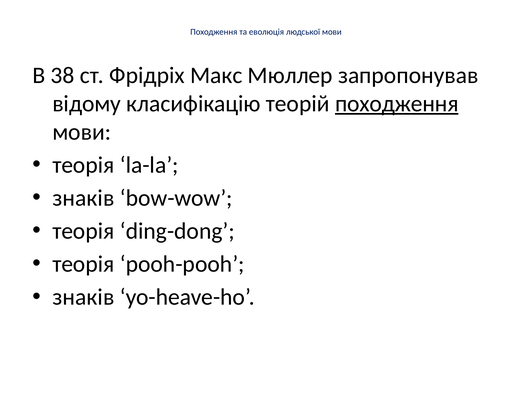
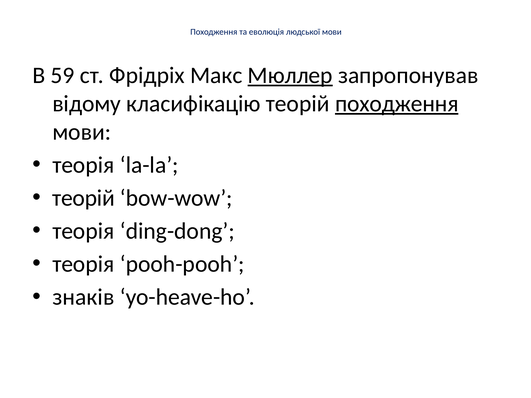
38: 38 -> 59
Мюллер underline: none -> present
знаків at (83, 198): знаків -> теорій
